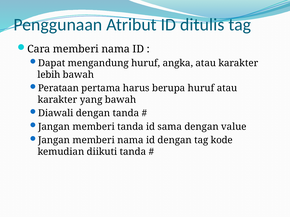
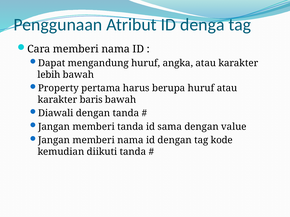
ditulis: ditulis -> denga
Perataan: Perataan -> Property
yang: yang -> baris
